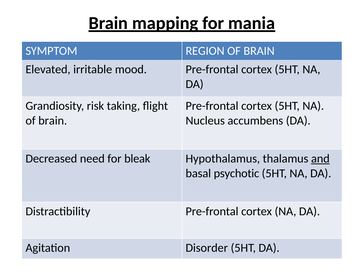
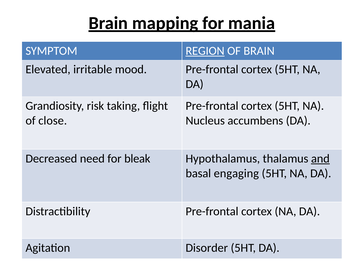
REGION underline: none -> present
brain at (53, 121): brain -> close
psychotic: psychotic -> engaging
